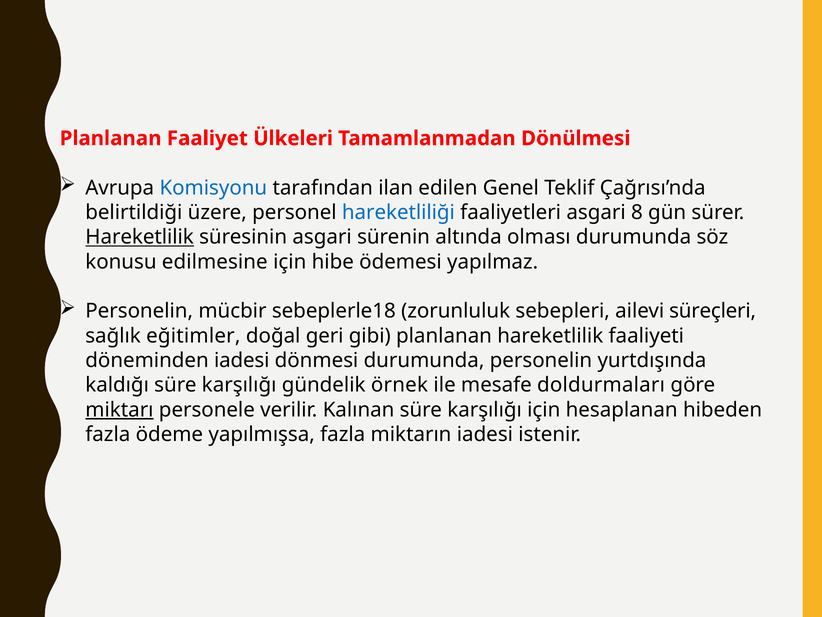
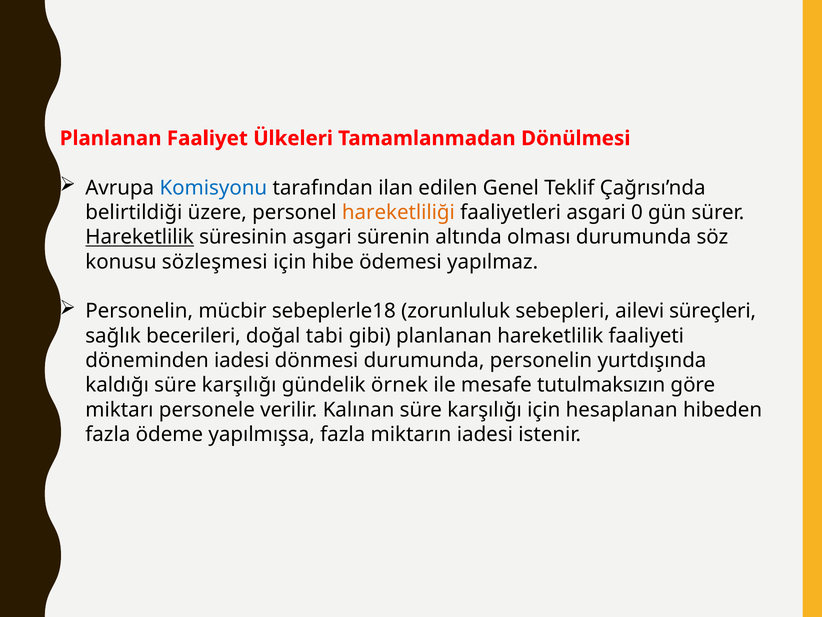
hareketliliği colour: blue -> orange
8: 8 -> 0
edilmesine: edilmesine -> sözleşmesi
eğitimler: eğitimler -> becerileri
geri: geri -> tabi
doldurmaları: doldurmaları -> tutulmaksızın
miktarı underline: present -> none
